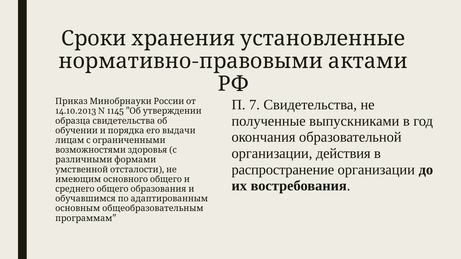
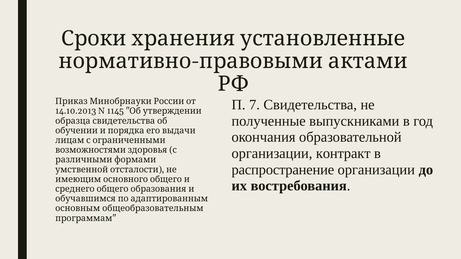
действия: действия -> контракт
